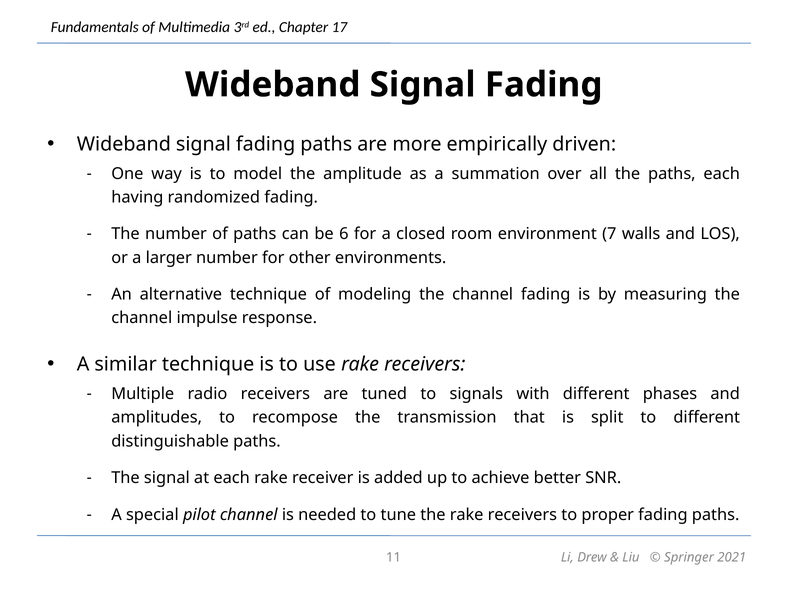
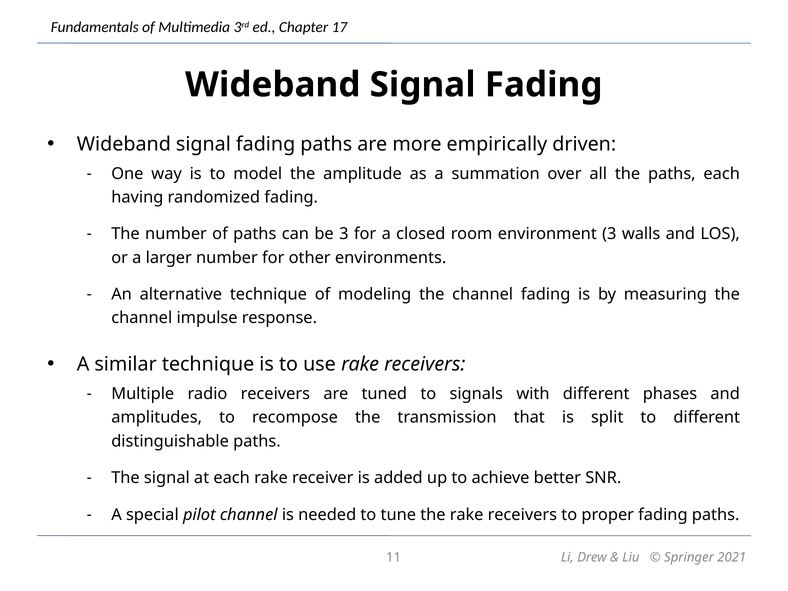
be 6: 6 -> 3
environment 7: 7 -> 3
